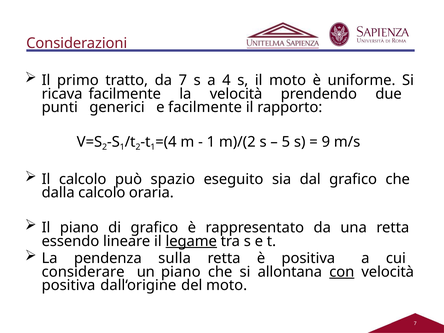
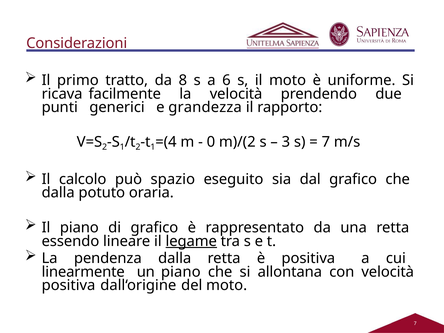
da 7: 7 -> 8
4: 4 -> 6
e facilmente: facilmente -> grandezza
1 at (211, 142): 1 -> 0
5: 5 -> 3
9 at (326, 142): 9 -> 7
dalla calcolo: calcolo -> potuto
pendenza sulla: sulla -> dalla
considerare: considerare -> linearmente
con underline: present -> none
